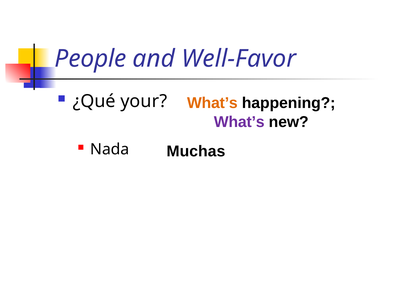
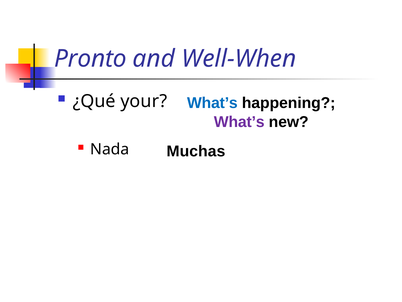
People: People -> Pronto
Well-Favor: Well-Favor -> Well-When
What’s at (212, 103) colour: orange -> blue
